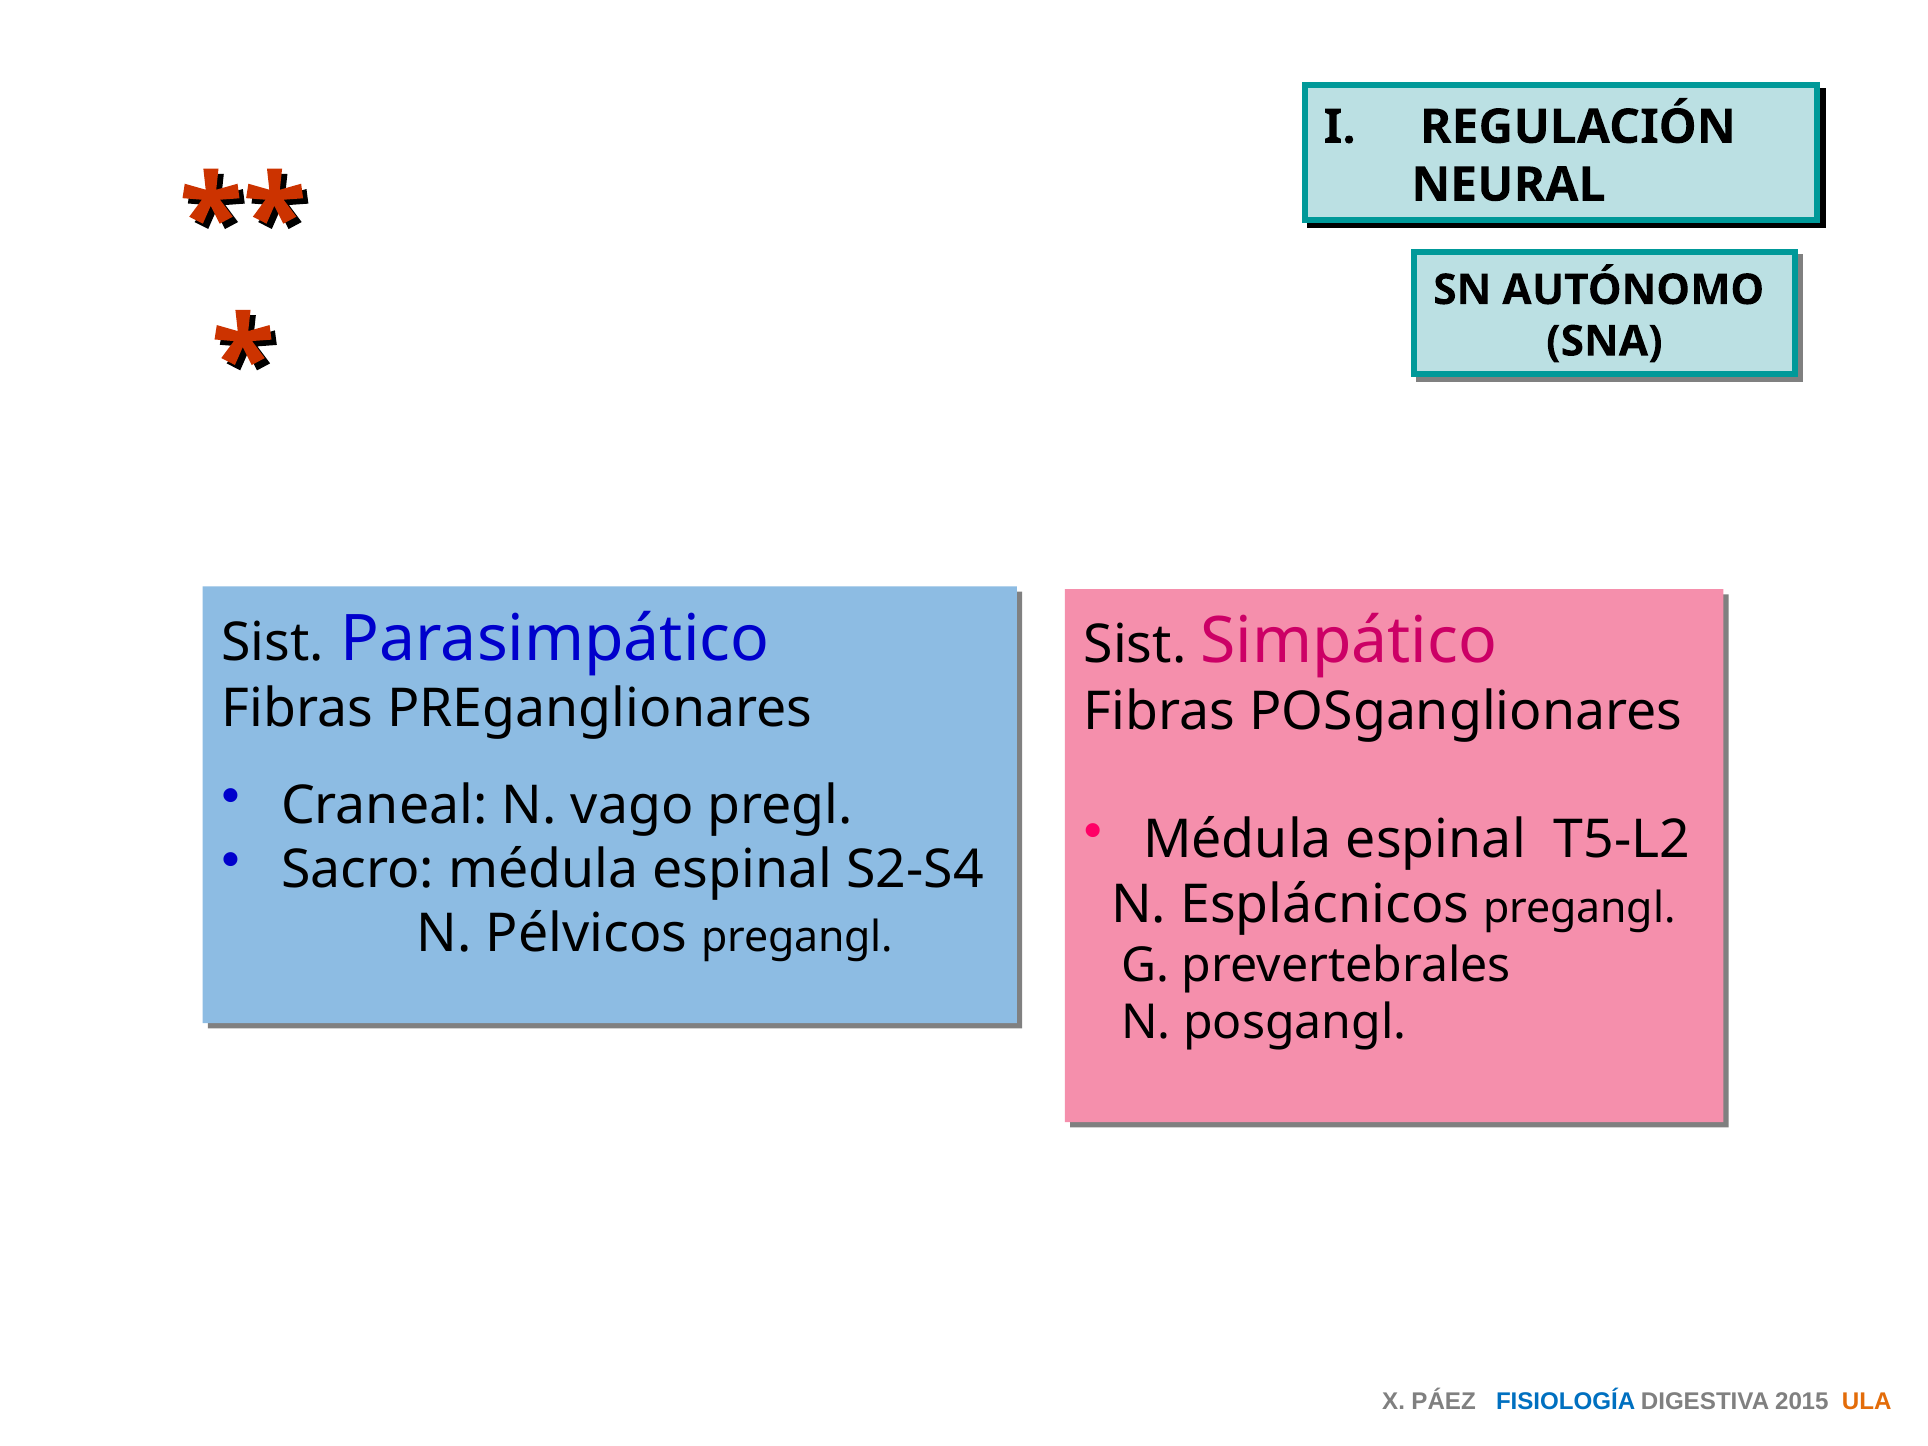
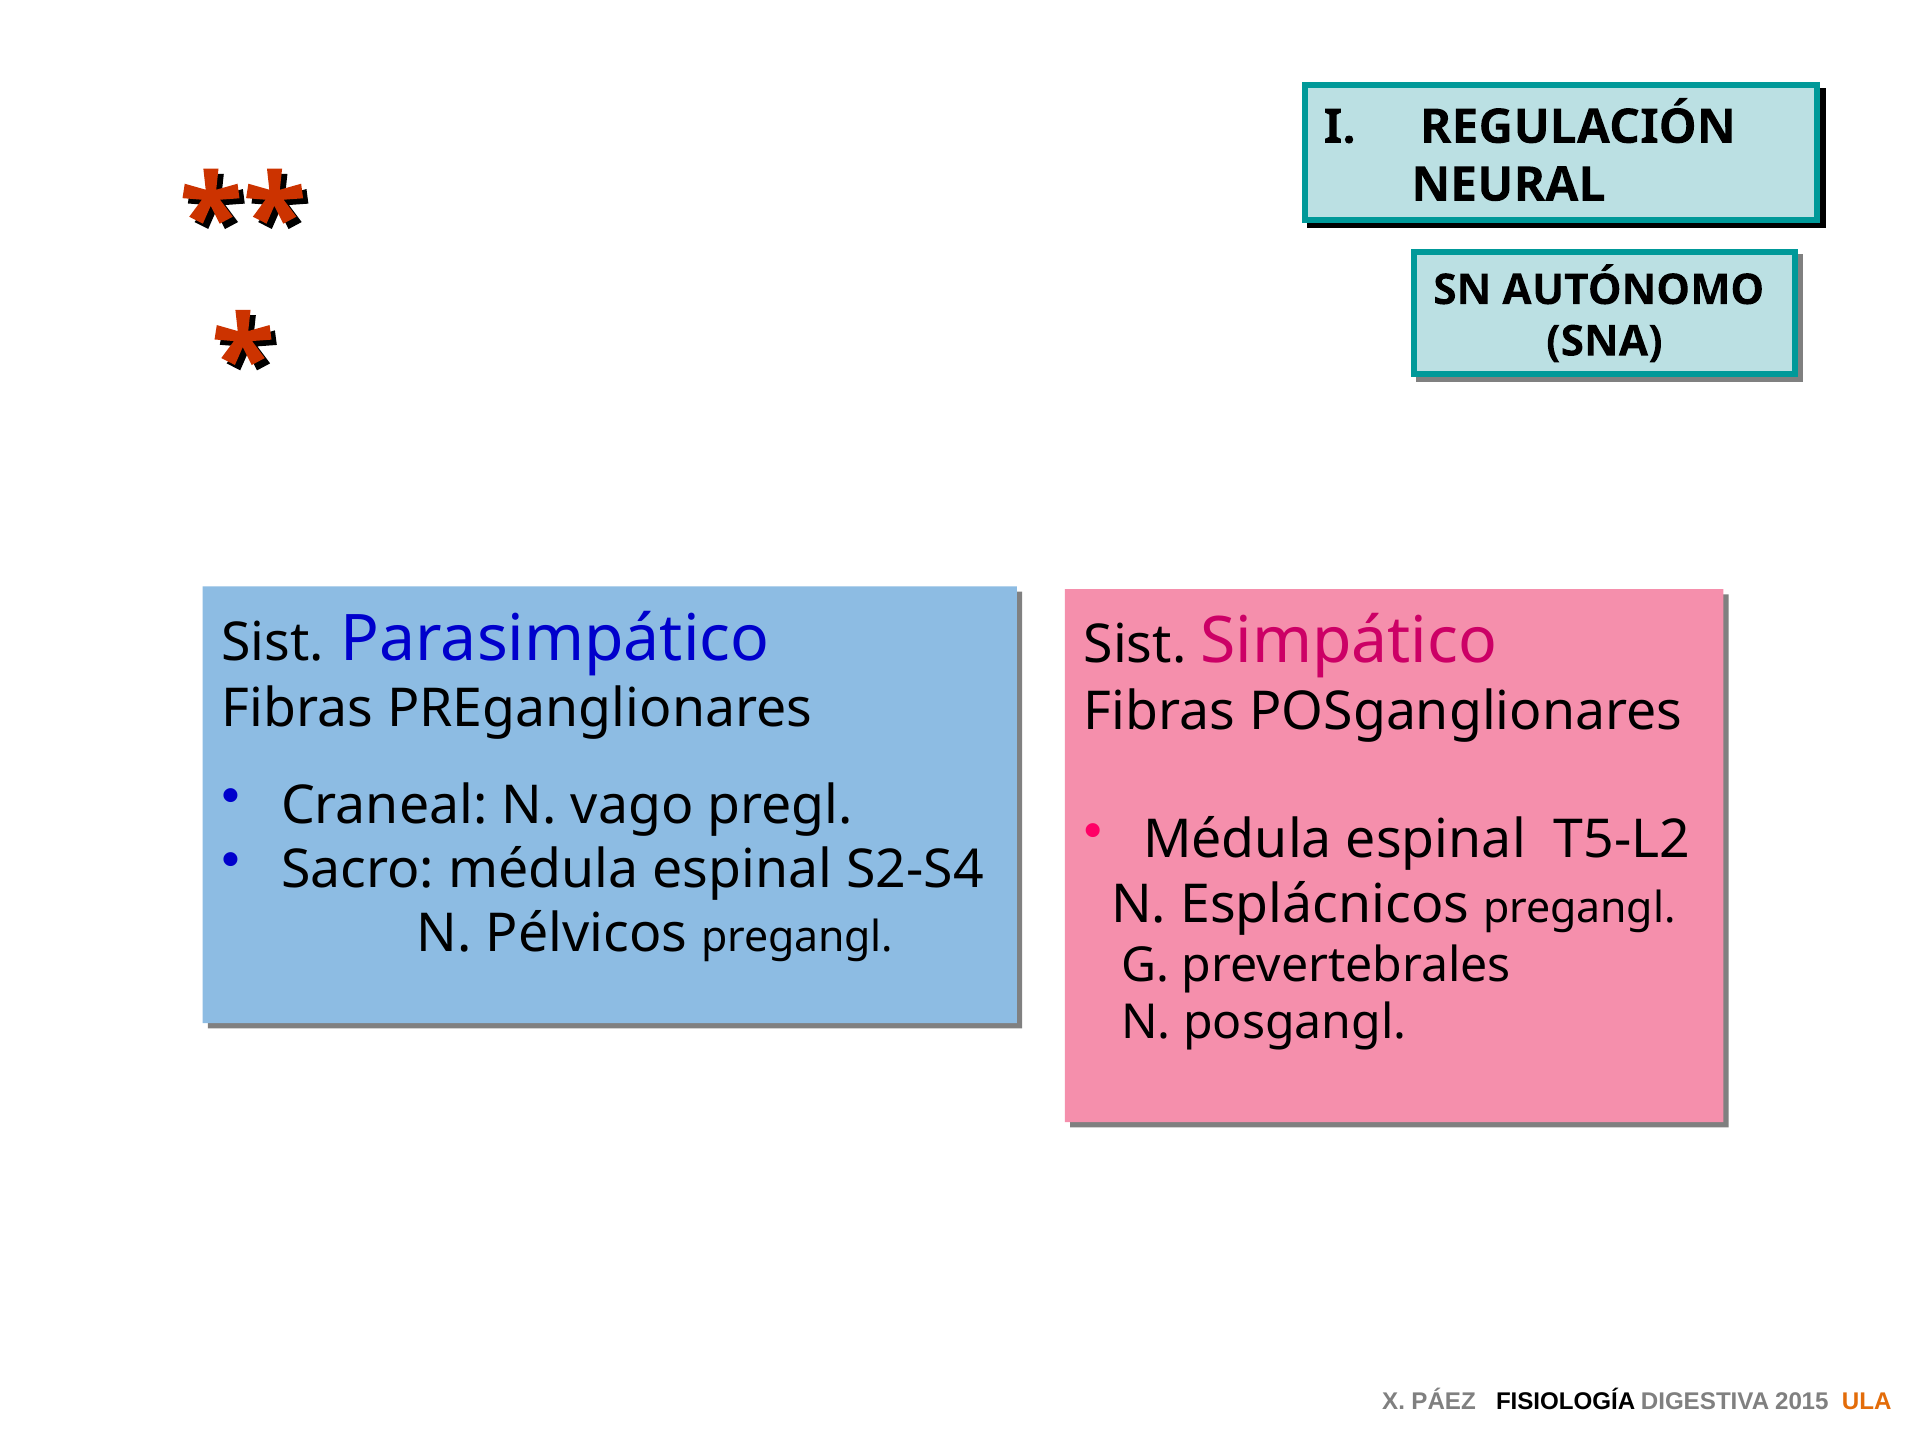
FISIOLOGÍA colour: blue -> black
